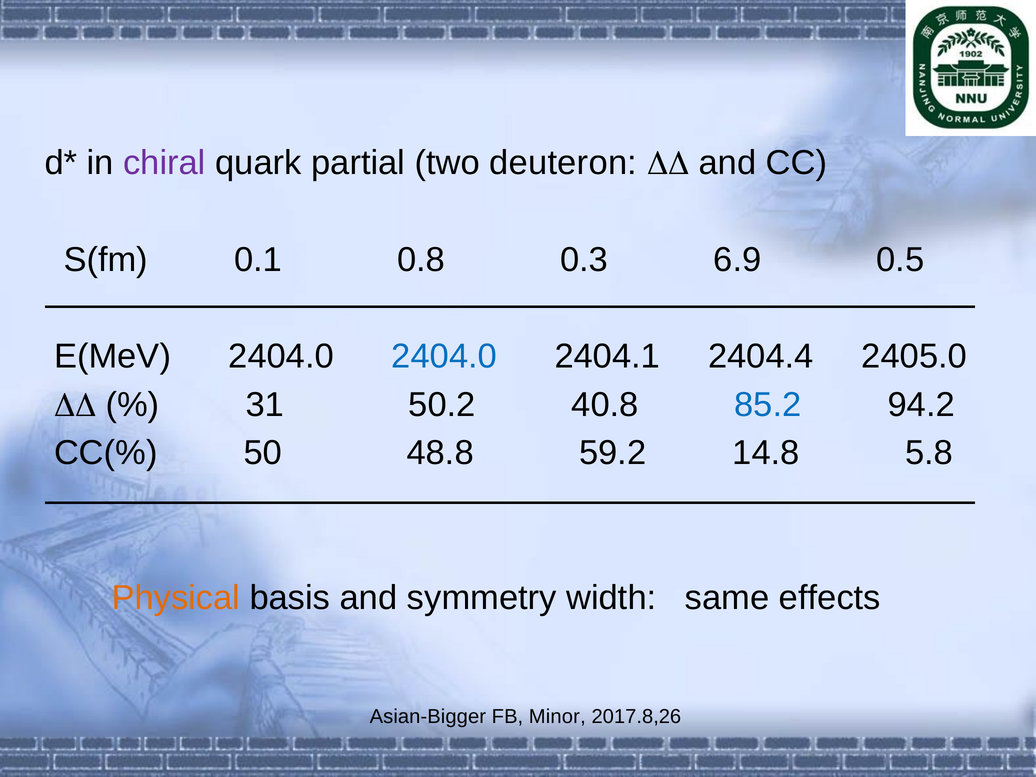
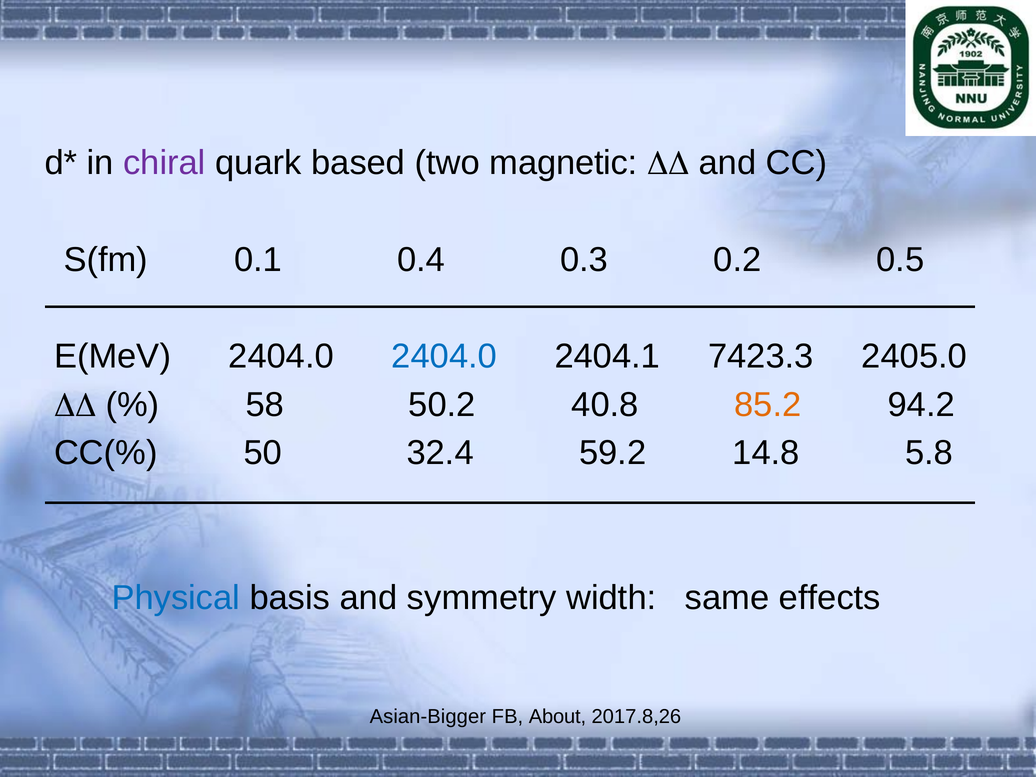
partial: partial -> based
deuteron: deuteron -> magnetic
0.8: 0.8 -> 0.4
6.9: 6.9 -> 0.2
2404.4: 2404.4 -> 7423.3
31: 31 -> 58
85.2 colour: blue -> orange
48.8: 48.8 -> 32.4
Physical colour: orange -> blue
Minor: Minor -> About
